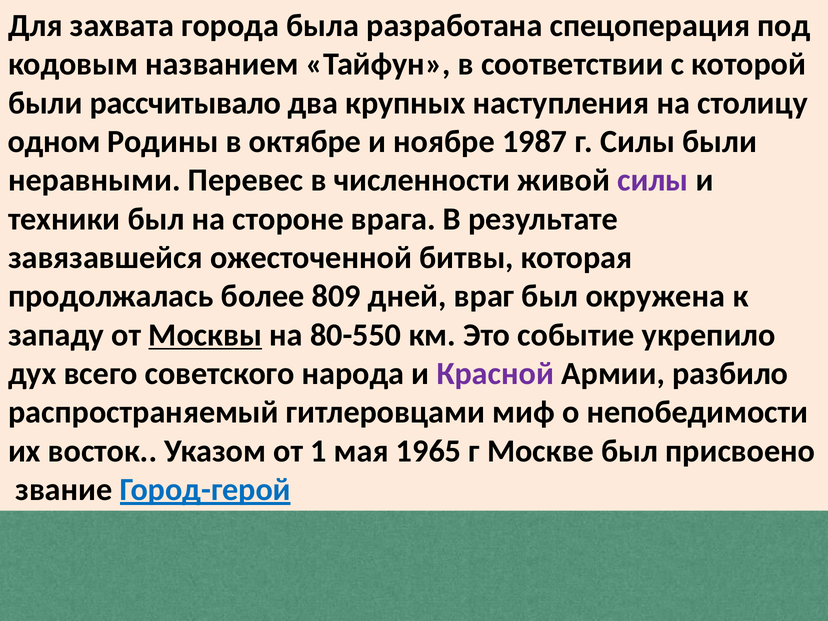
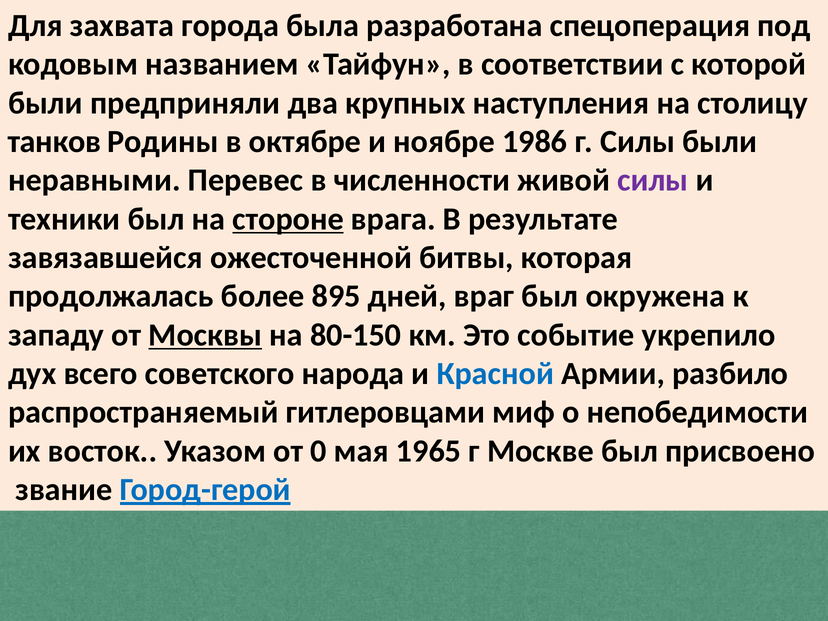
рассчитывало: рассчитывало -> предприняли
одном: одном -> танков
1987: 1987 -> 1986
стороне underline: none -> present
809: 809 -> 895
80-550: 80-550 -> 80-150
Красной colour: purple -> blue
1: 1 -> 0
